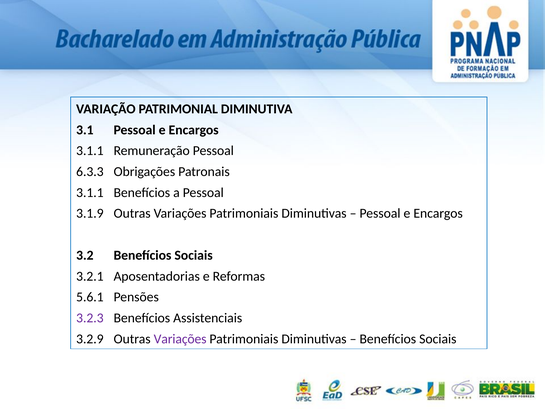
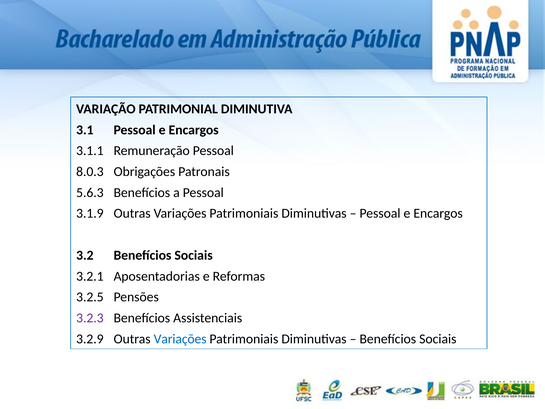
6.3.3: 6.3.3 -> 8.0.3
3.1.1 at (90, 192): 3.1.1 -> 5.6.3
5.6.1: 5.6.1 -> 3.2.5
Variações at (180, 339) colour: purple -> blue
